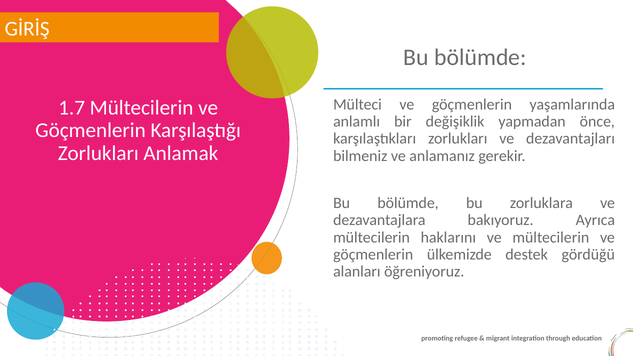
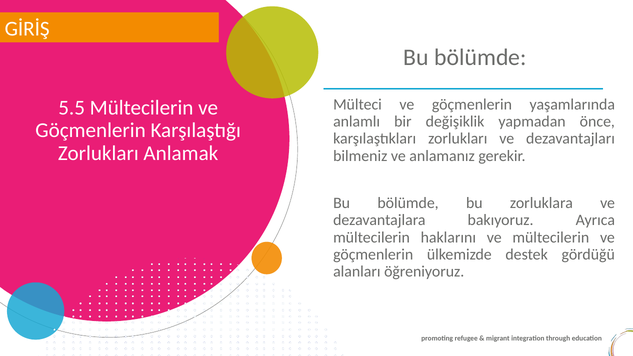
1.7: 1.7 -> 5.5
